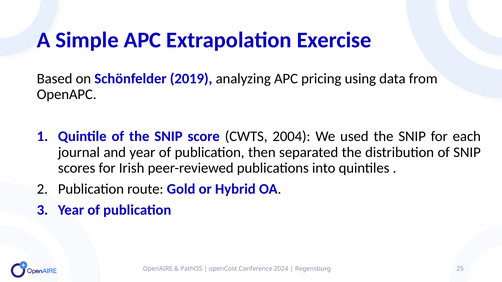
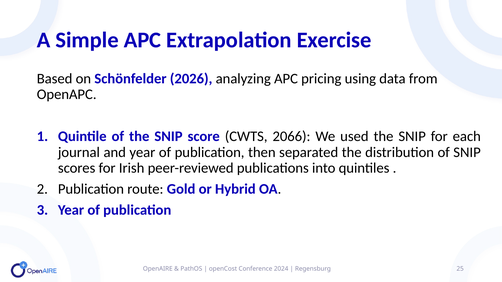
2019: 2019 -> 2026
2004: 2004 -> 2066
